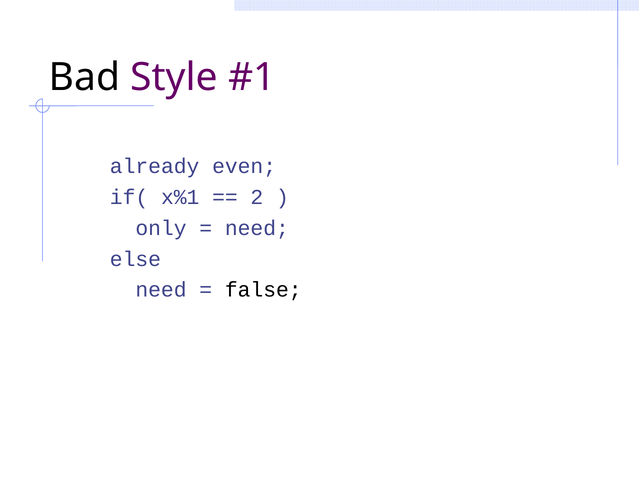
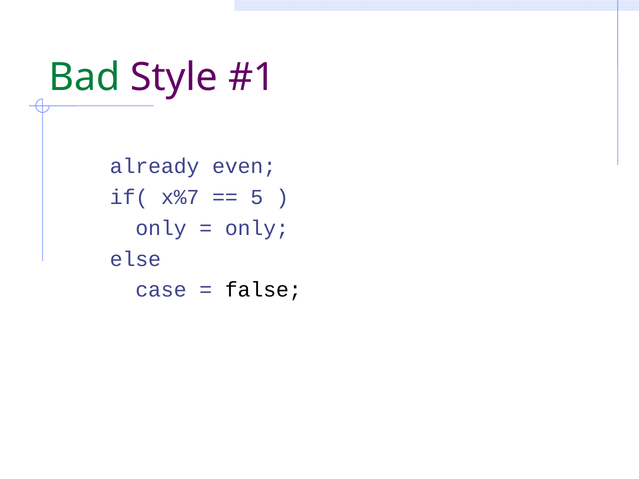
Bad colour: black -> green
x%1: x%1 -> x%7
2: 2 -> 5
need at (257, 228): need -> only
need at (161, 290): need -> case
